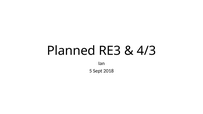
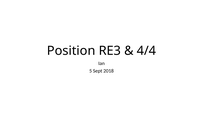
Planned: Planned -> Position
4/3: 4/3 -> 4/4
